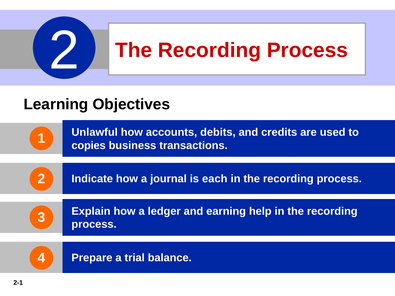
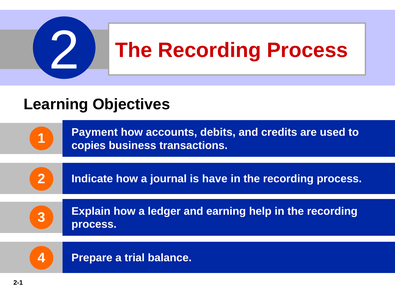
Unlawful: Unlawful -> Payment
each: each -> have
